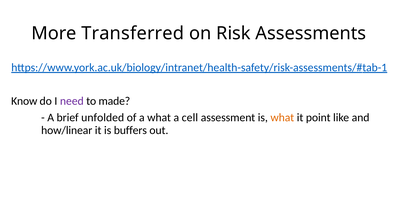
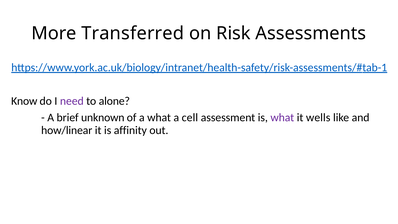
made: made -> alone
unfolded: unfolded -> unknown
what at (282, 118) colour: orange -> purple
point: point -> wells
buffers: buffers -> affinity
